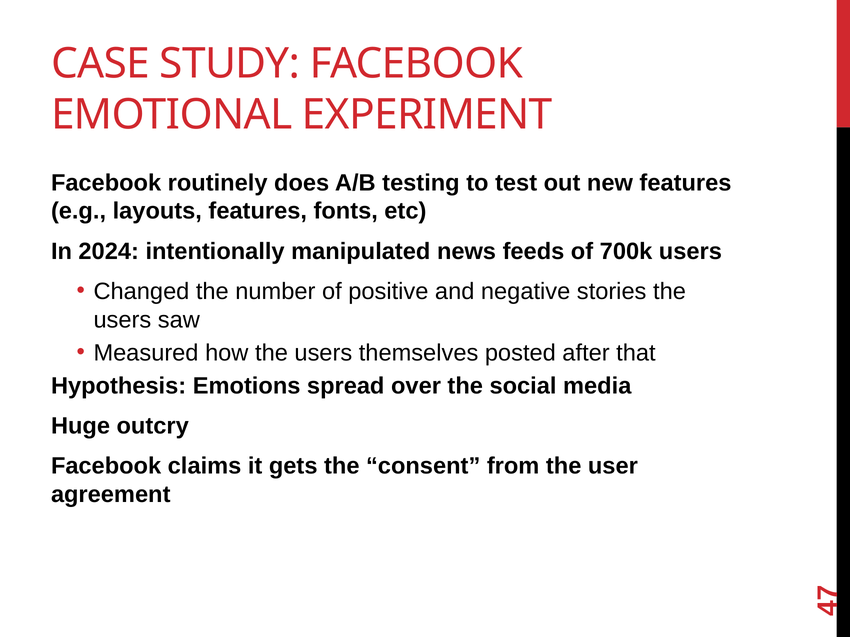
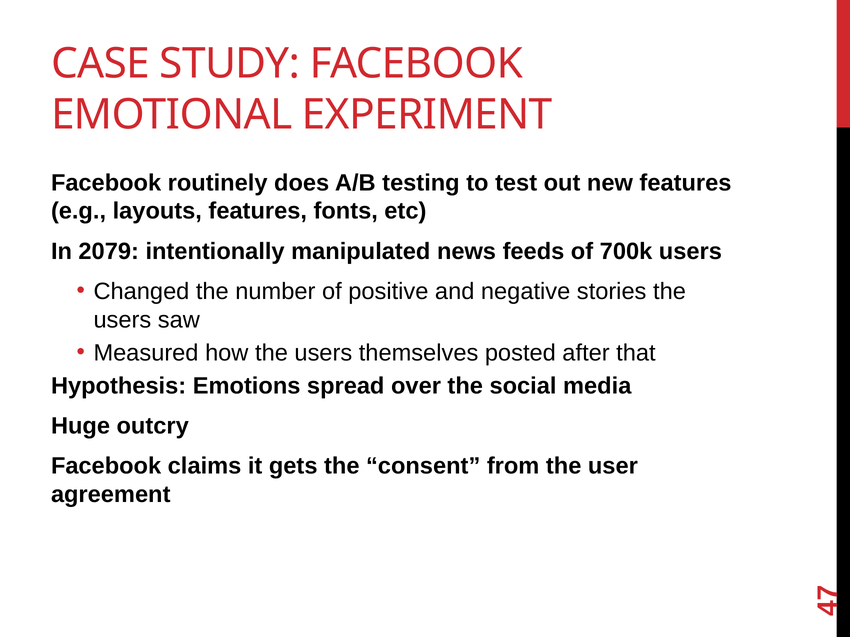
2024: 2024 -> 2079
